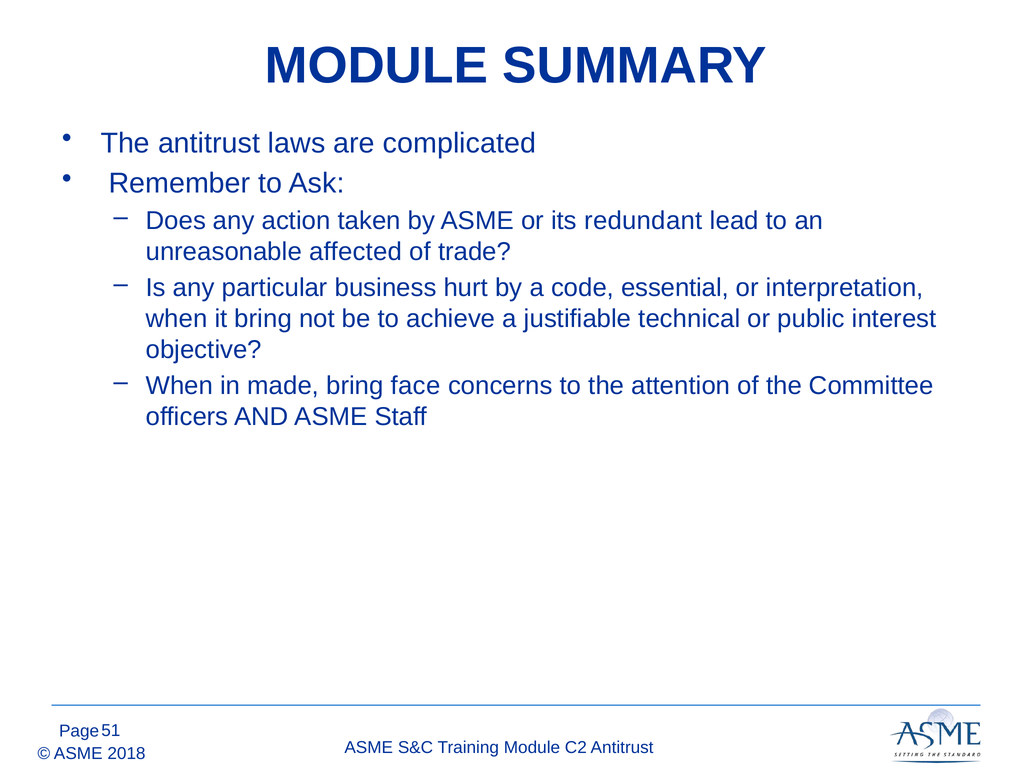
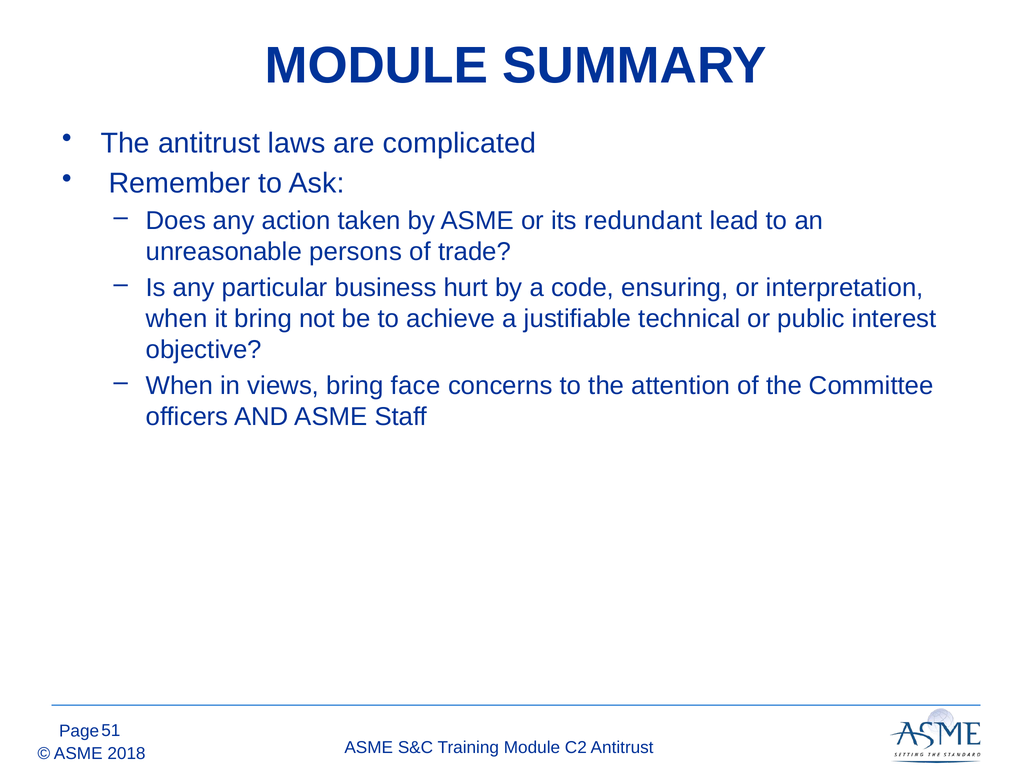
affected: affected -> persons
essential: essential -> ensuring
made: made -> views
